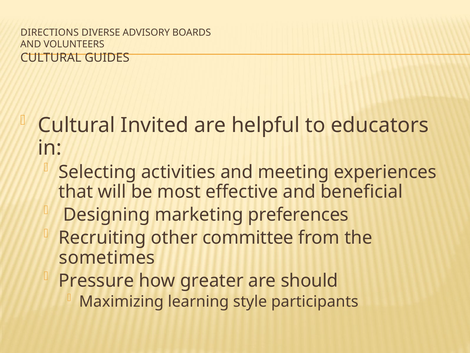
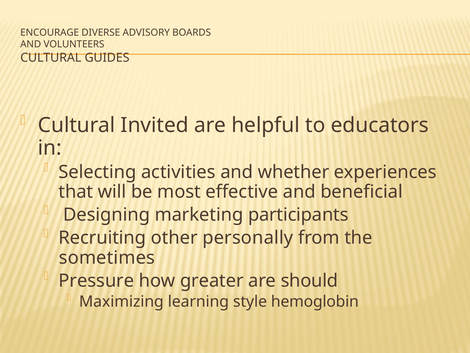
DIRECTIONS: DIRECTIONS -> ENCOURAGE
meeting: meeting -> whether
preferences: preferences -> participants
committee: committee -> personally
participants: participants -> hemoglobin
